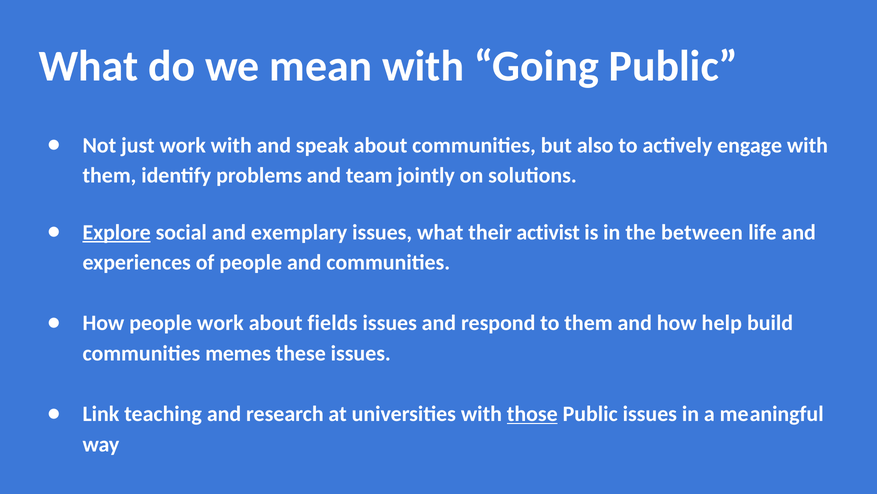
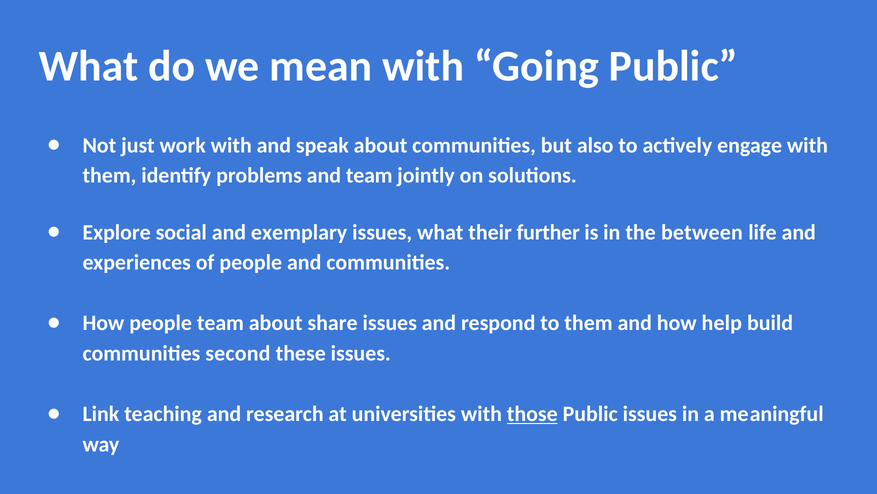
Explore underline: present -> none
activist: activist -> further
people work: work -> team
fields: fields -> share
memes: memes -> second
